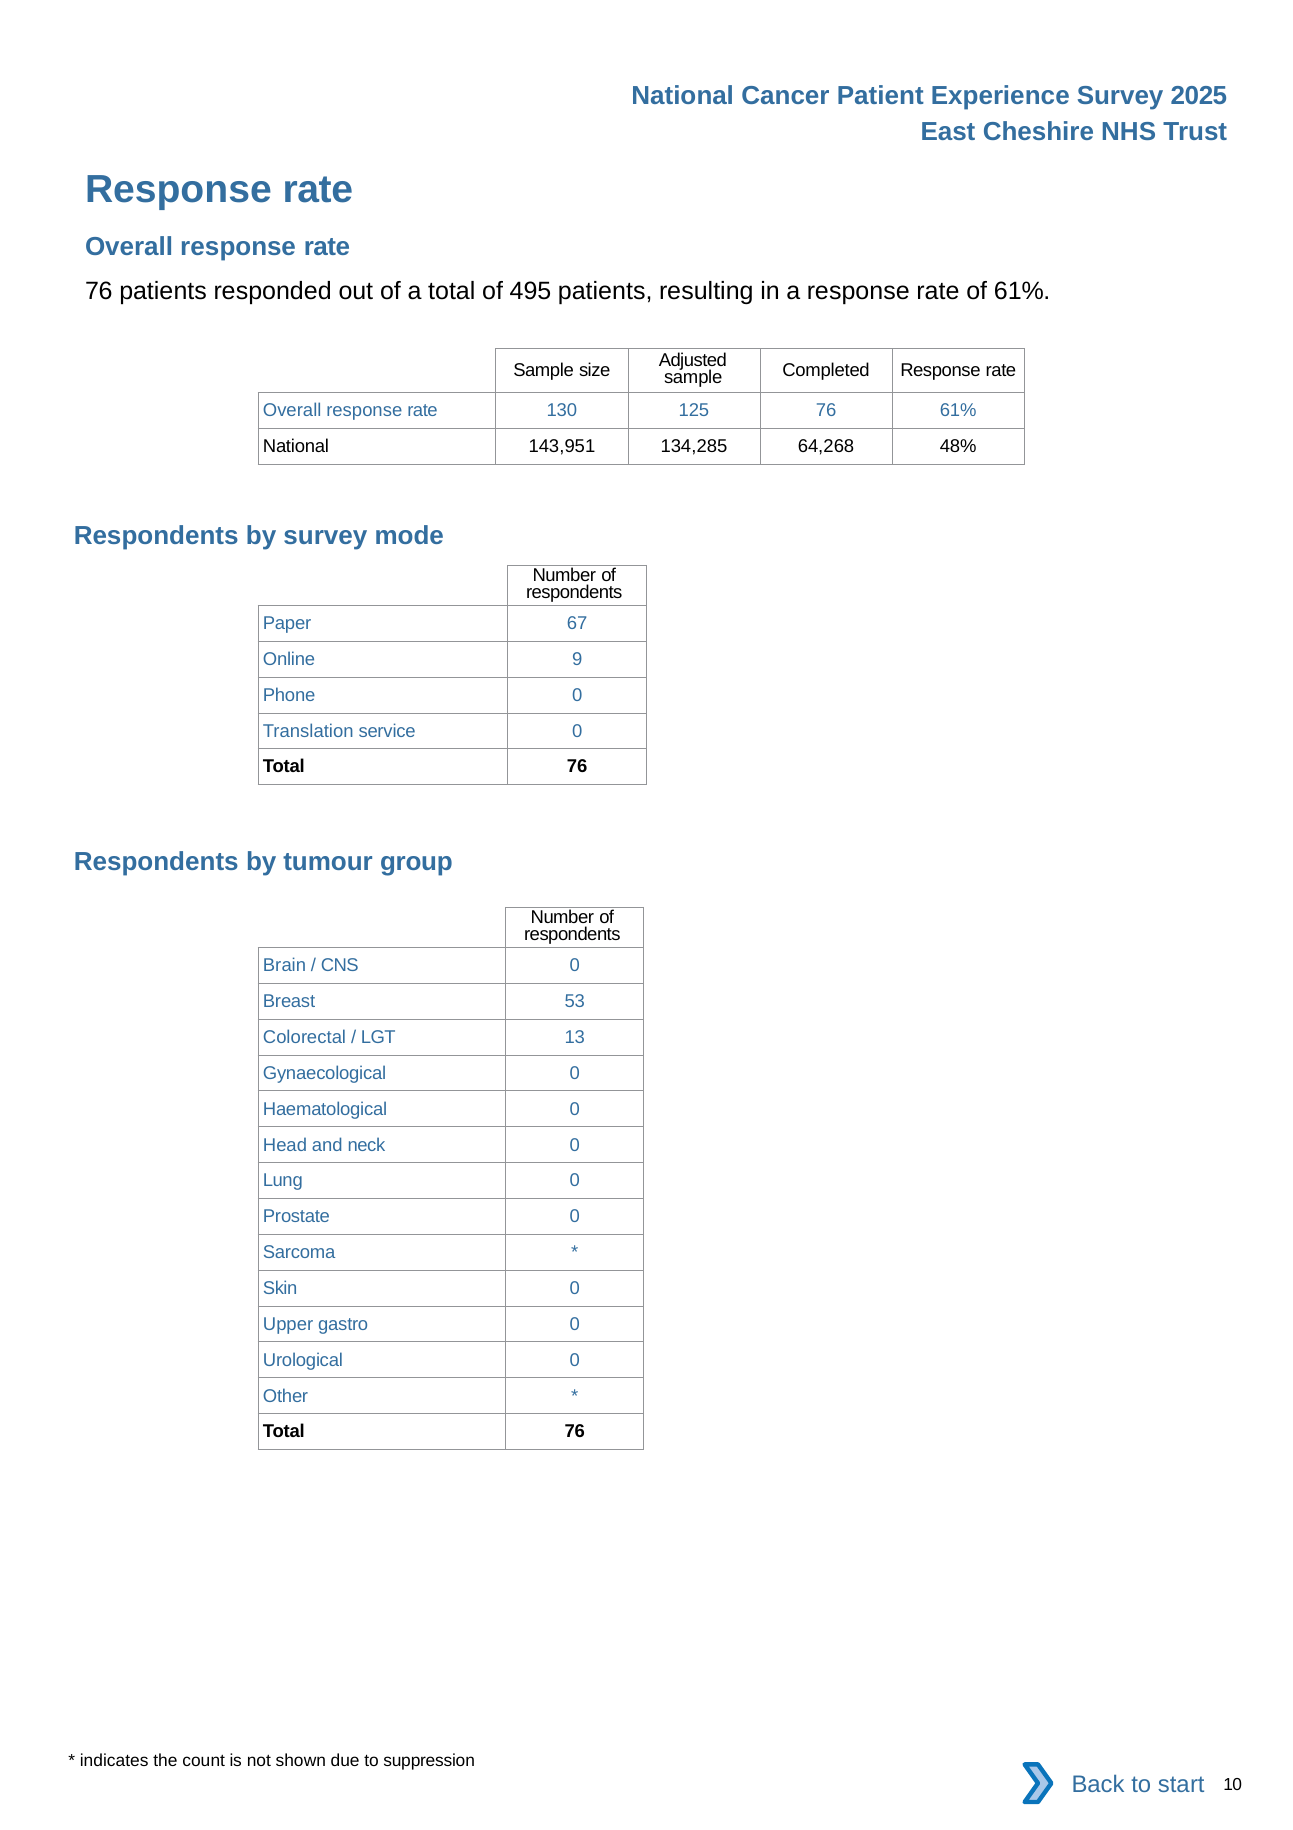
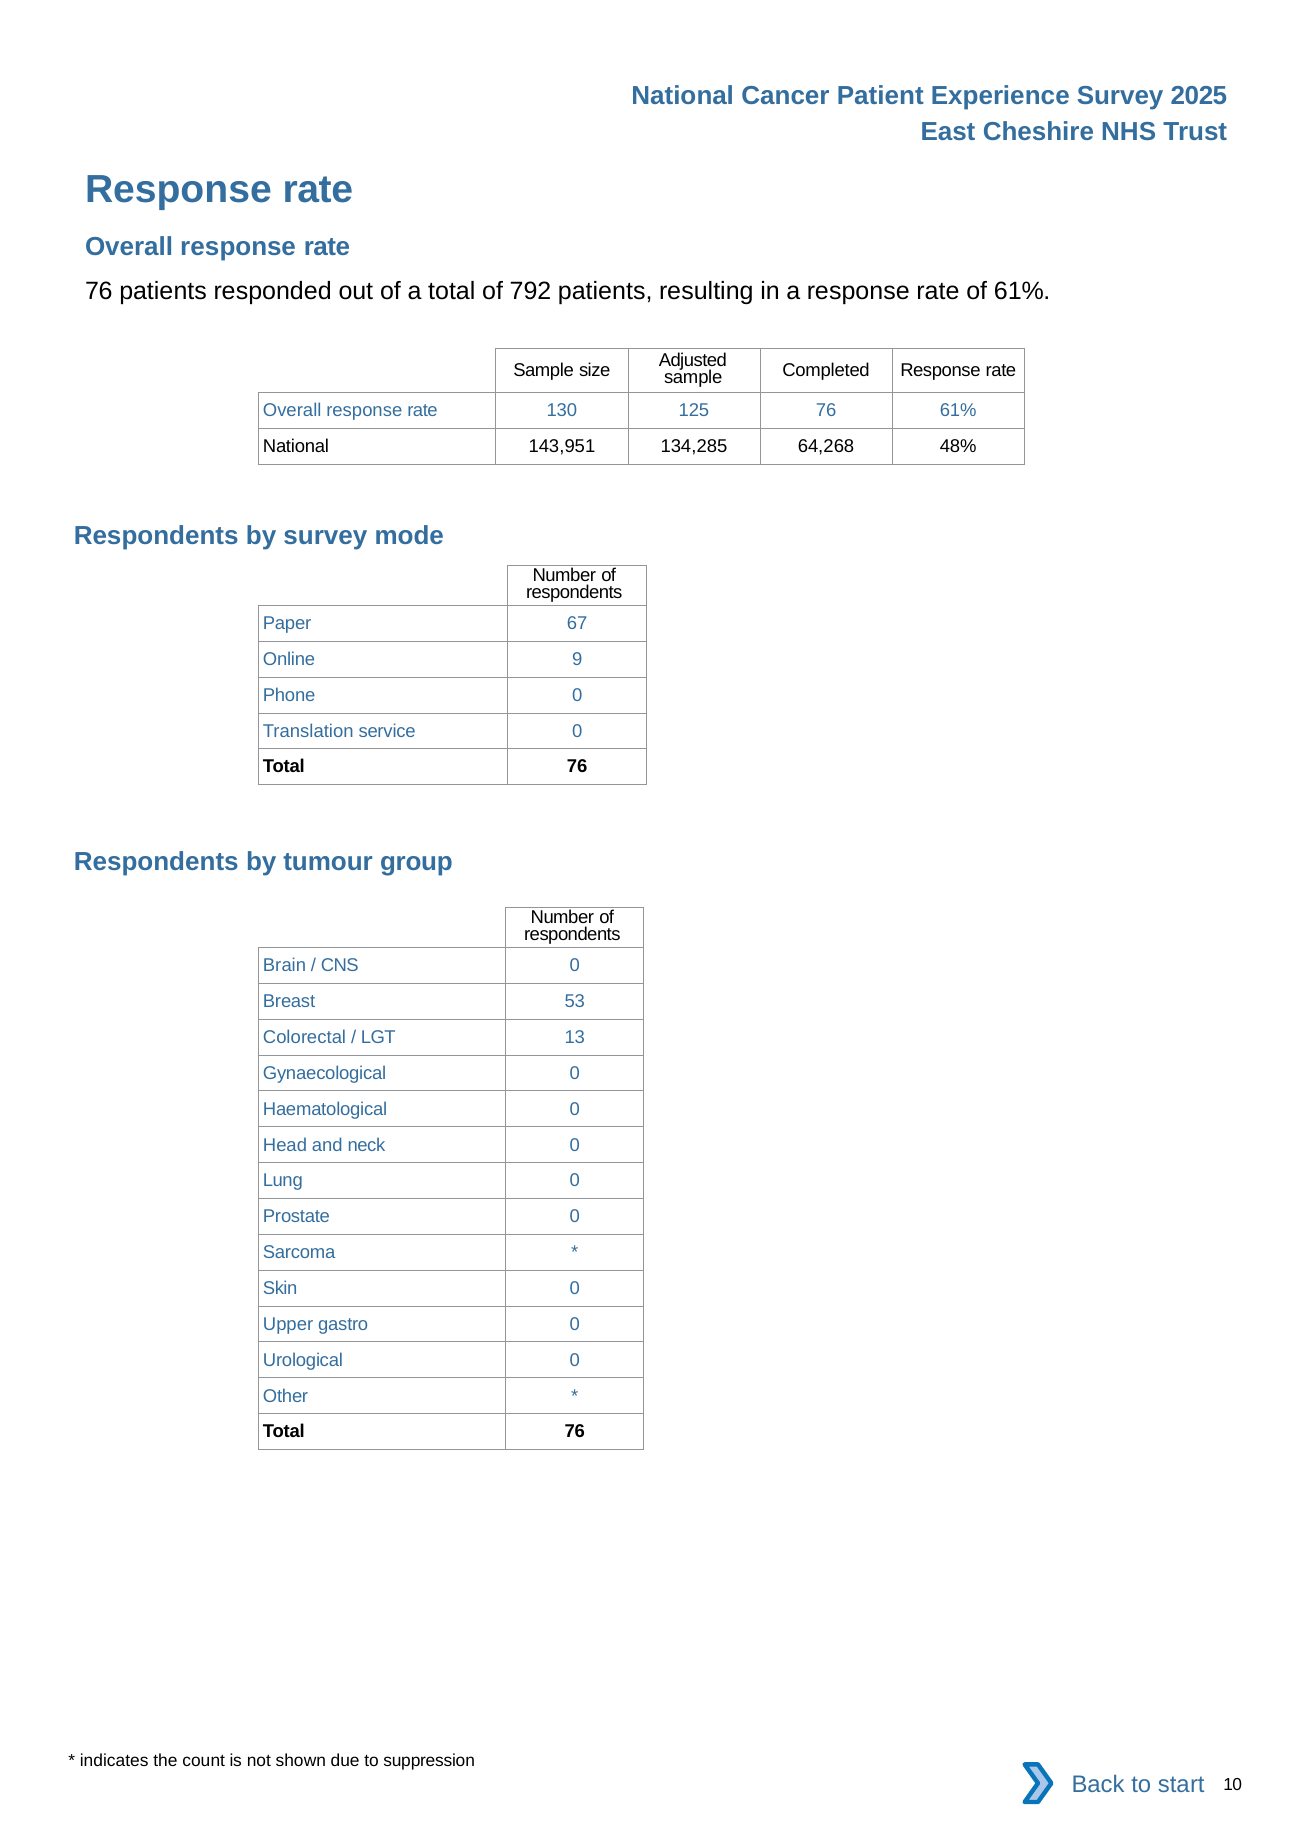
495: 495 -> 792
